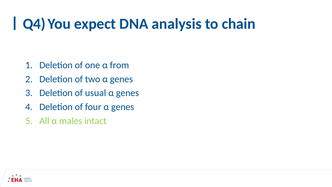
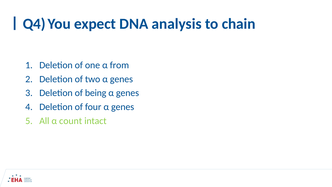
usual: usual -> being
males: males -> count
